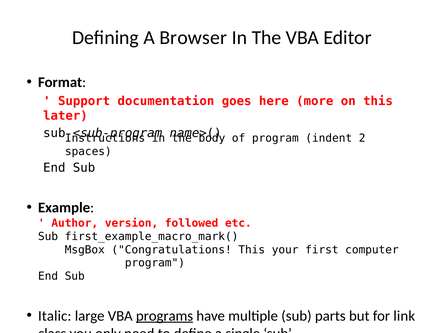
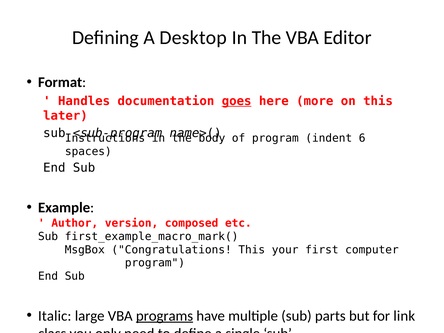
Browser: Browser -> Desktop
Support: Support -> Handles
goes underline: none -> present
2: 2 -> 6
followed: followed -> composed
